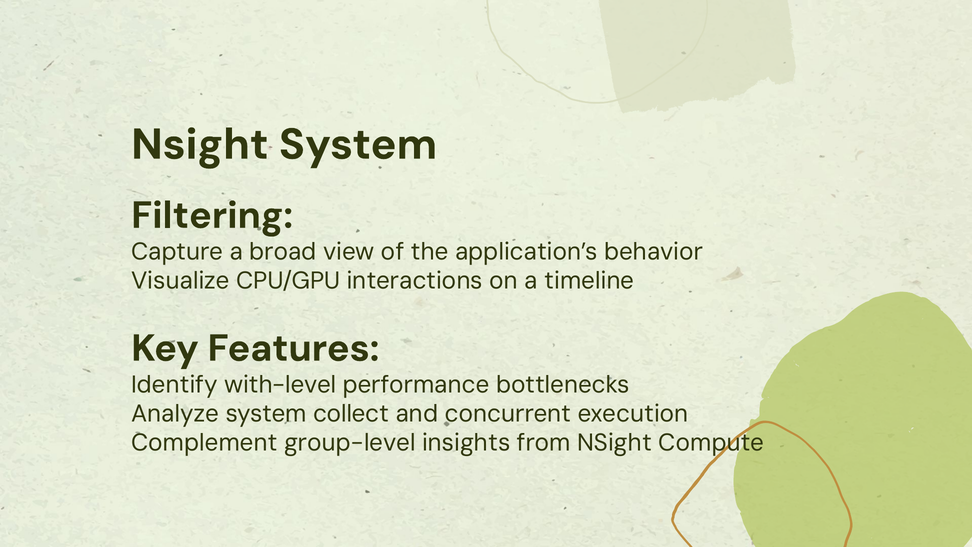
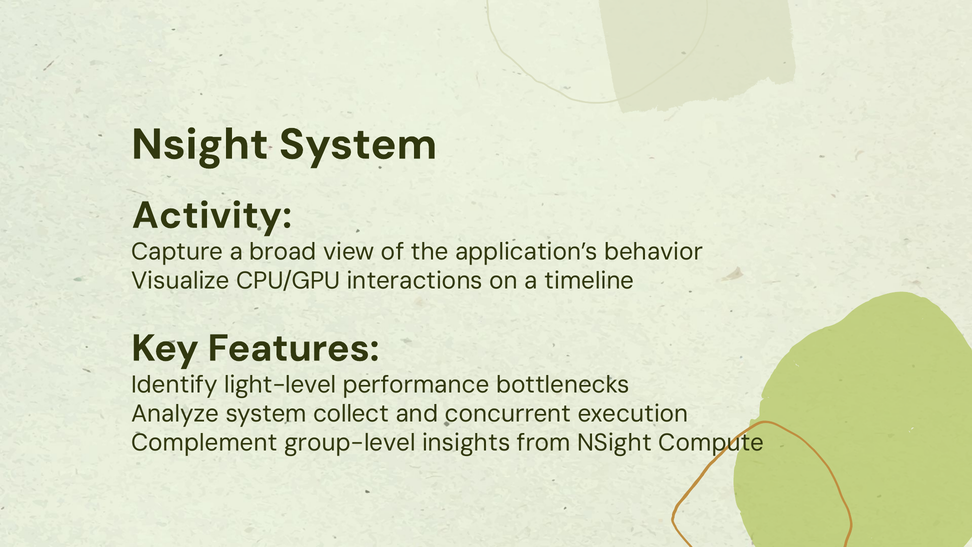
Filtering: Filtering -> Activity
with-level: with-level -> light-level
